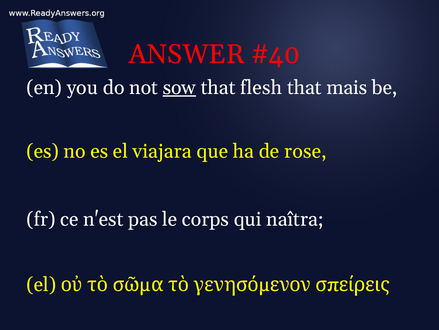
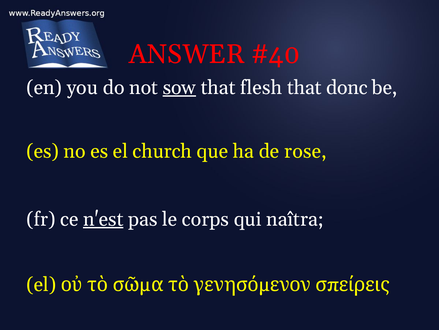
mais: mais -> donc
viajara: viajara -> church
n'est underline: none -> present
